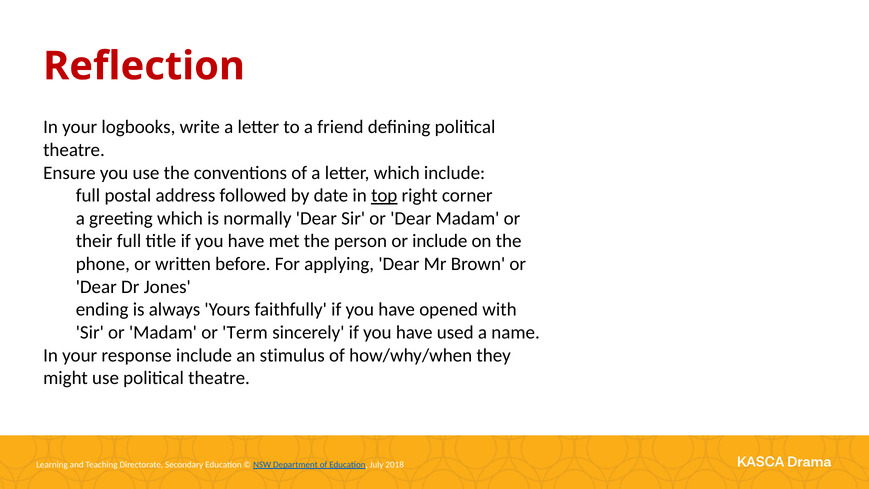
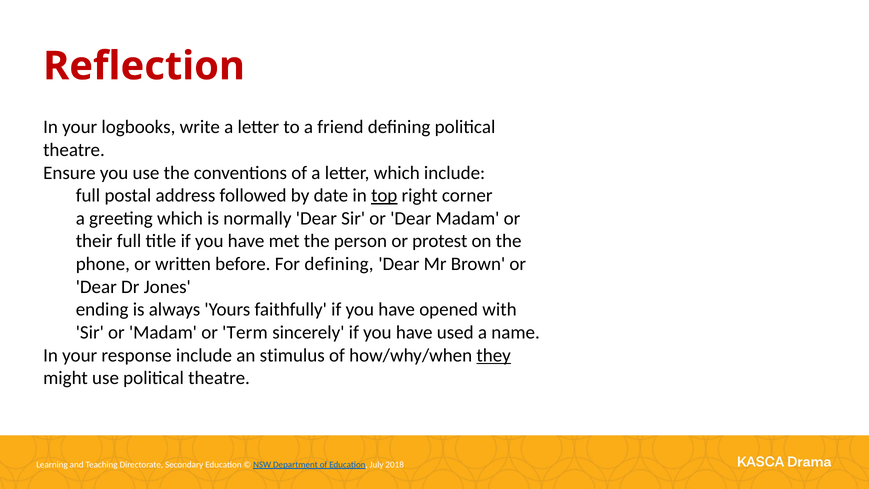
or include: include -> protest
For applying: applying -> defining
they underline: none -> present
